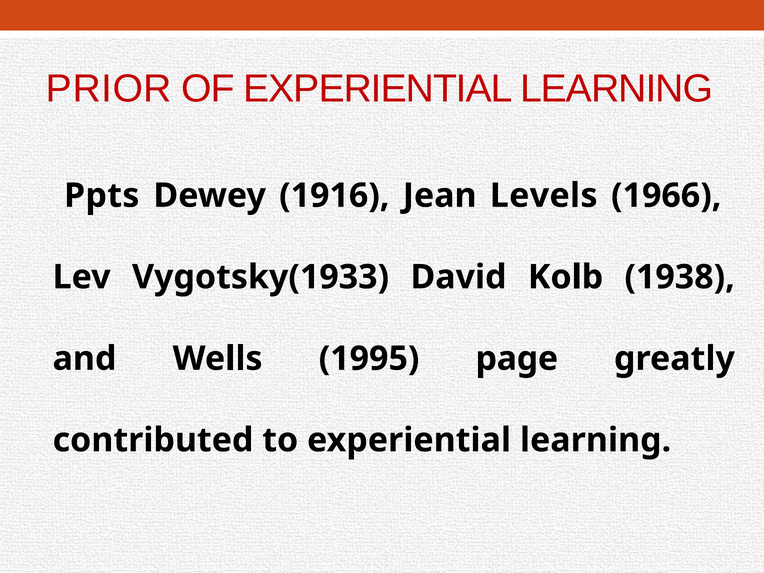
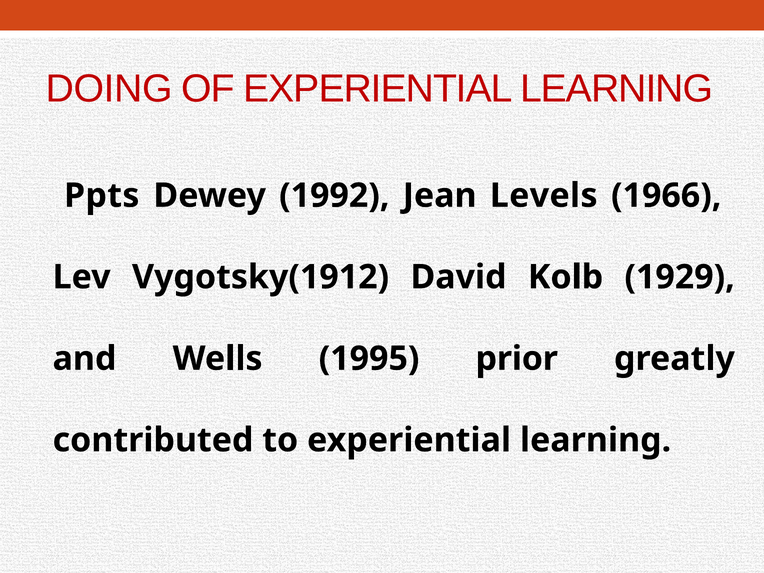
PRIOR: PRIOR -> DOING
1916: 1916 -> 1992
Vygotsky(1933: Vygotsky(1933 -> Vygotsky(1912
1938: 1938 -> 1929
page: page -> prior
